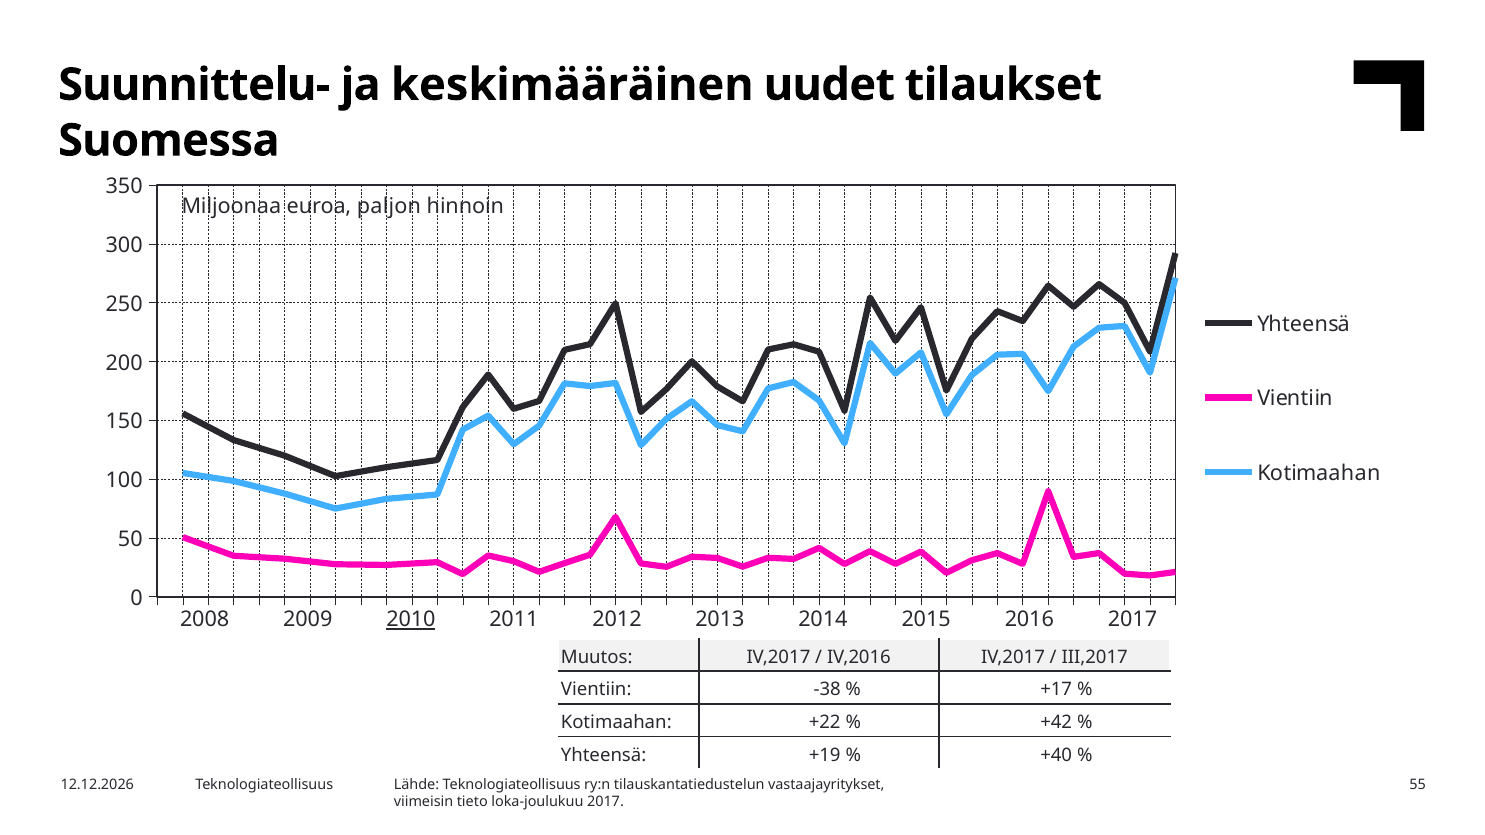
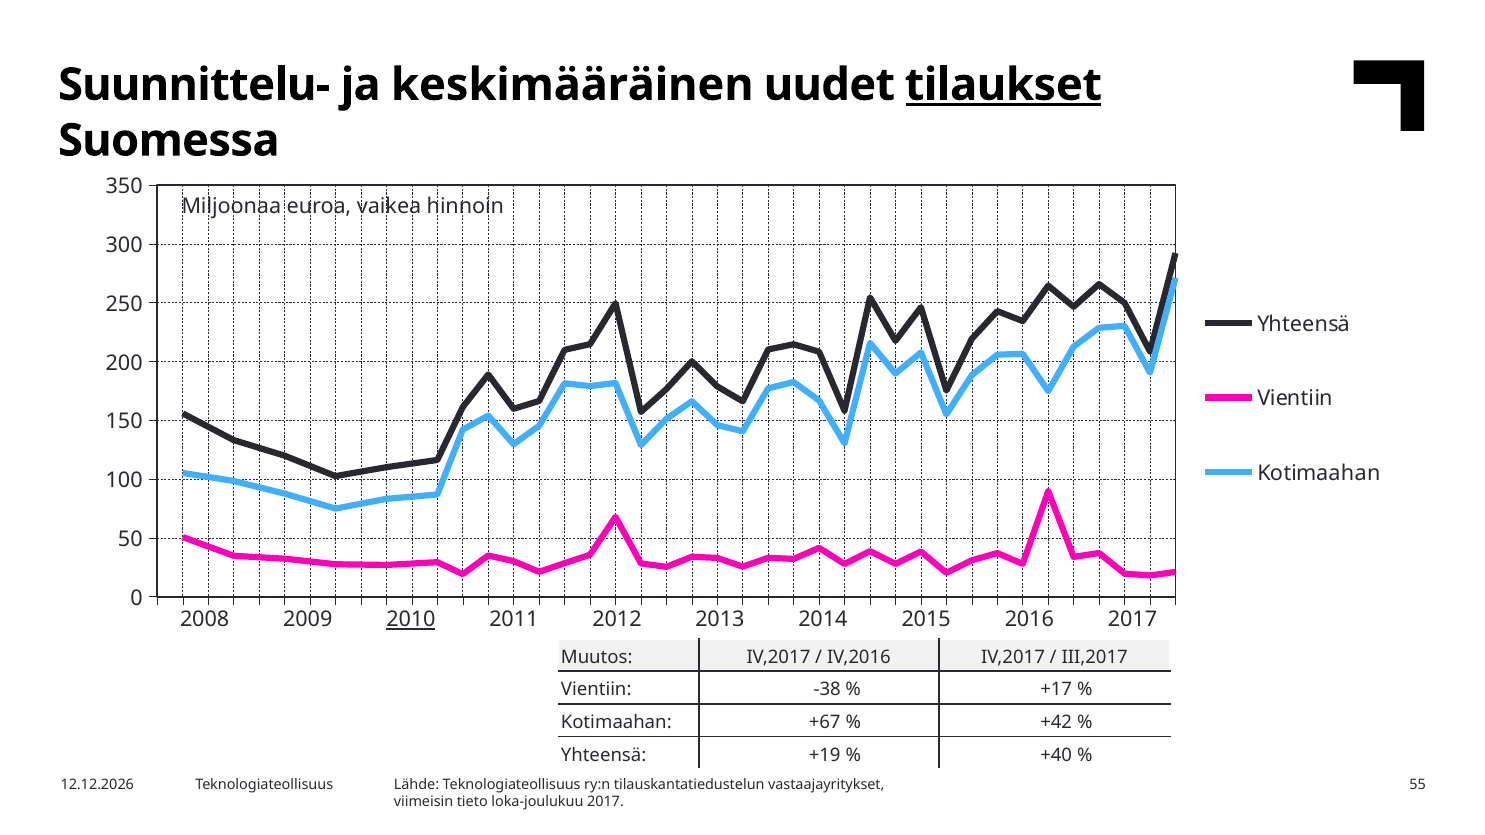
tilaukset underline: none -> present
paljon: paljon -> vaikea
+22: +22 -> +67
